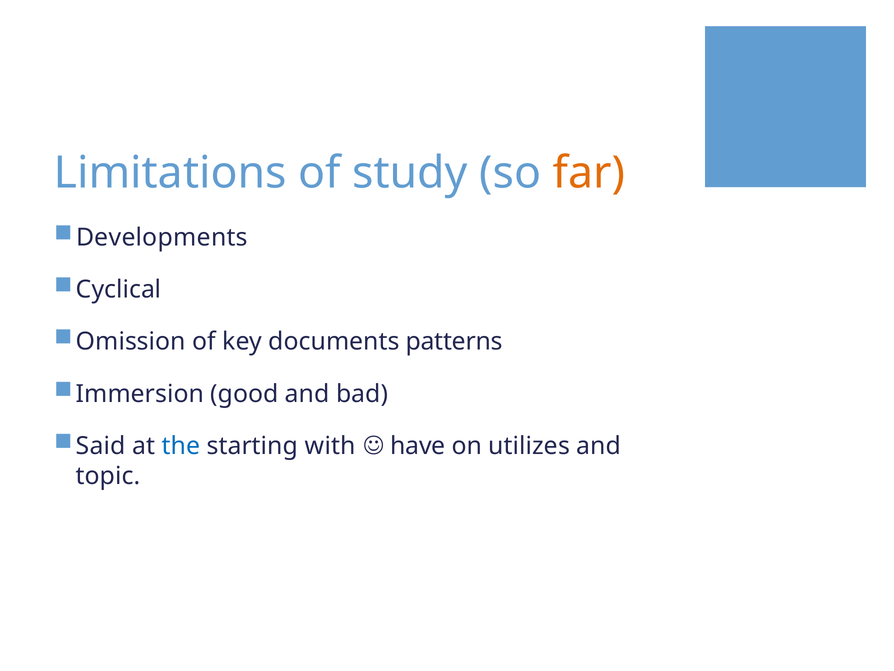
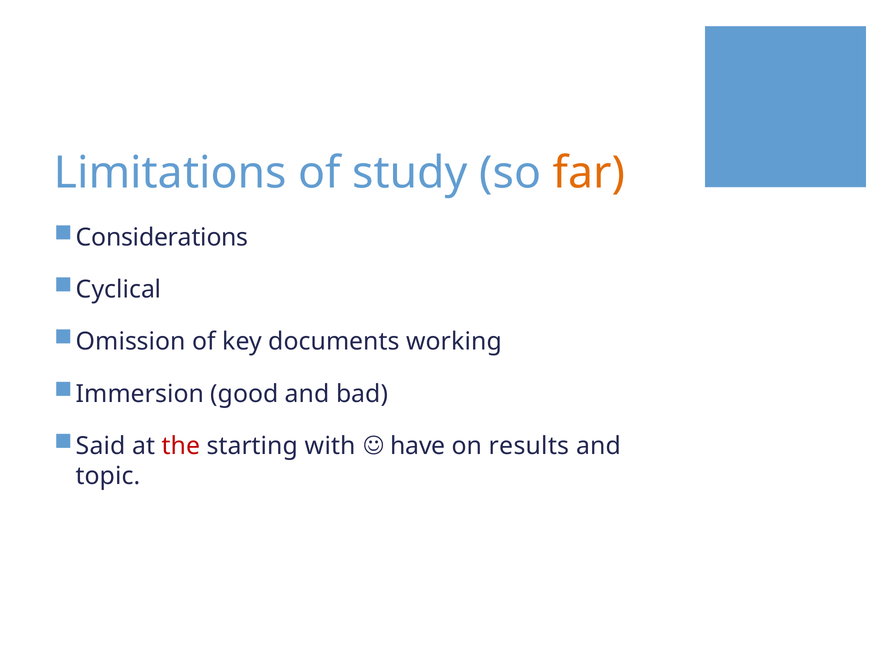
Developments: Developments -> Considerations
patterns: patterns -> working
the colour: blue -> red
utilizes: utilizes -> results
